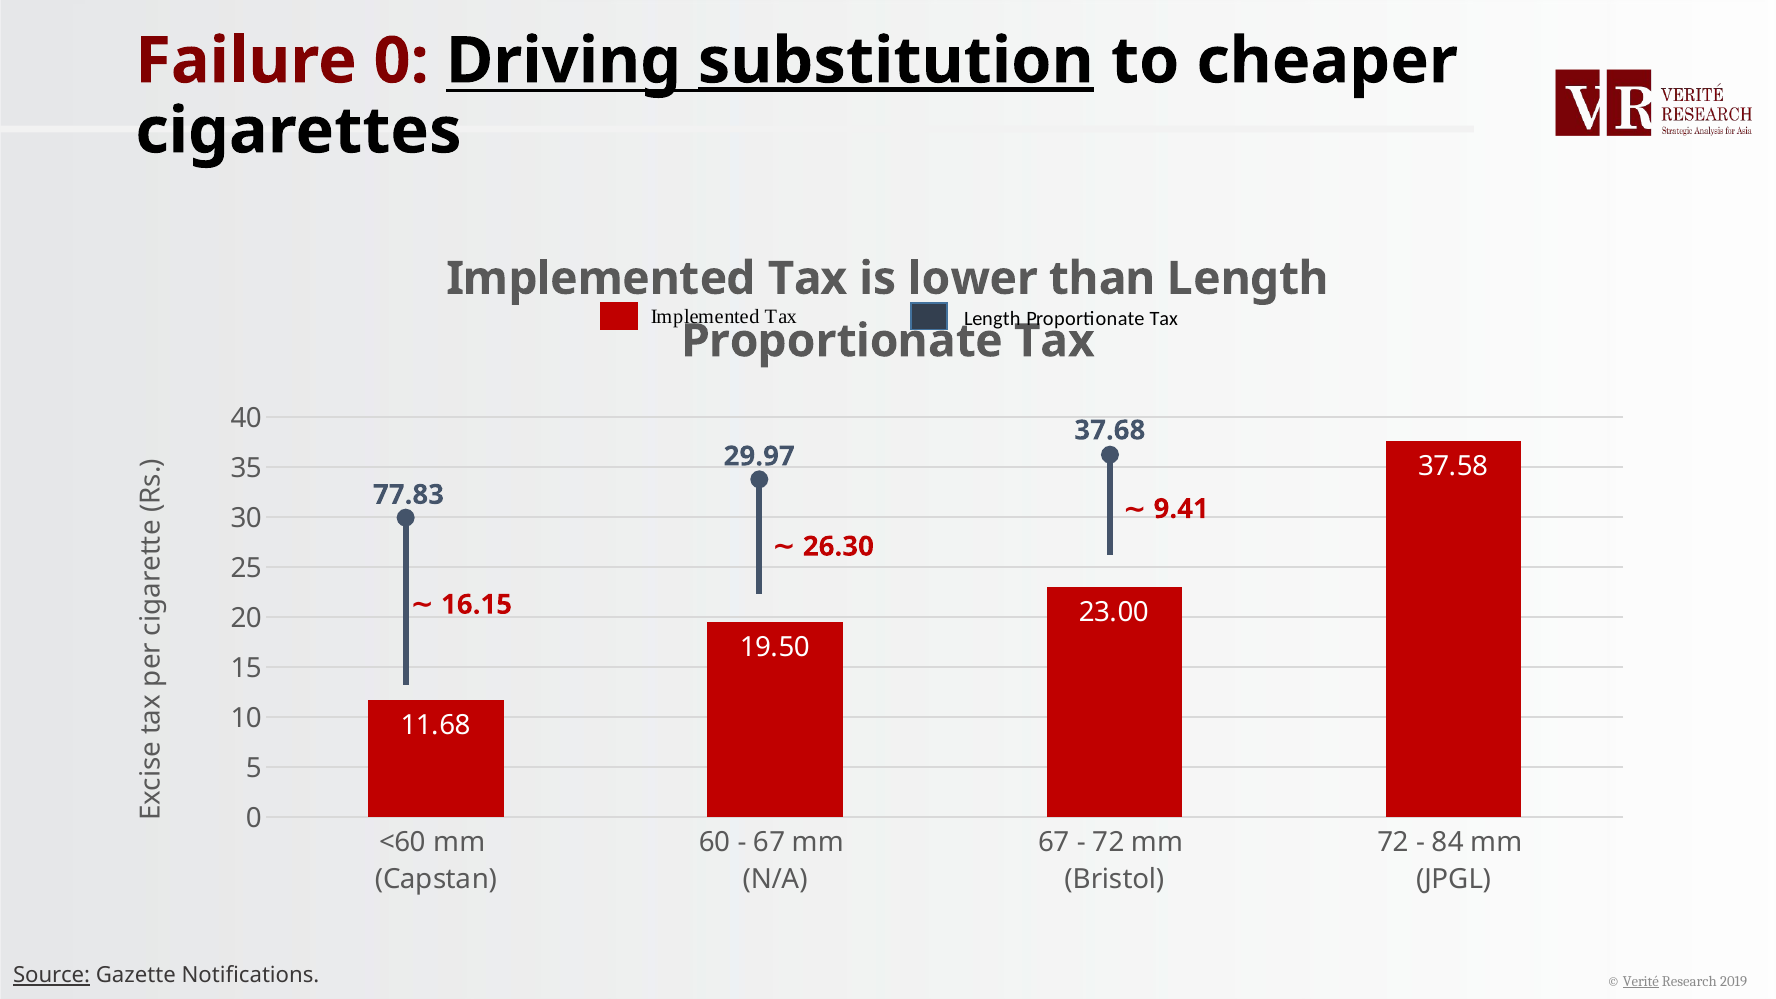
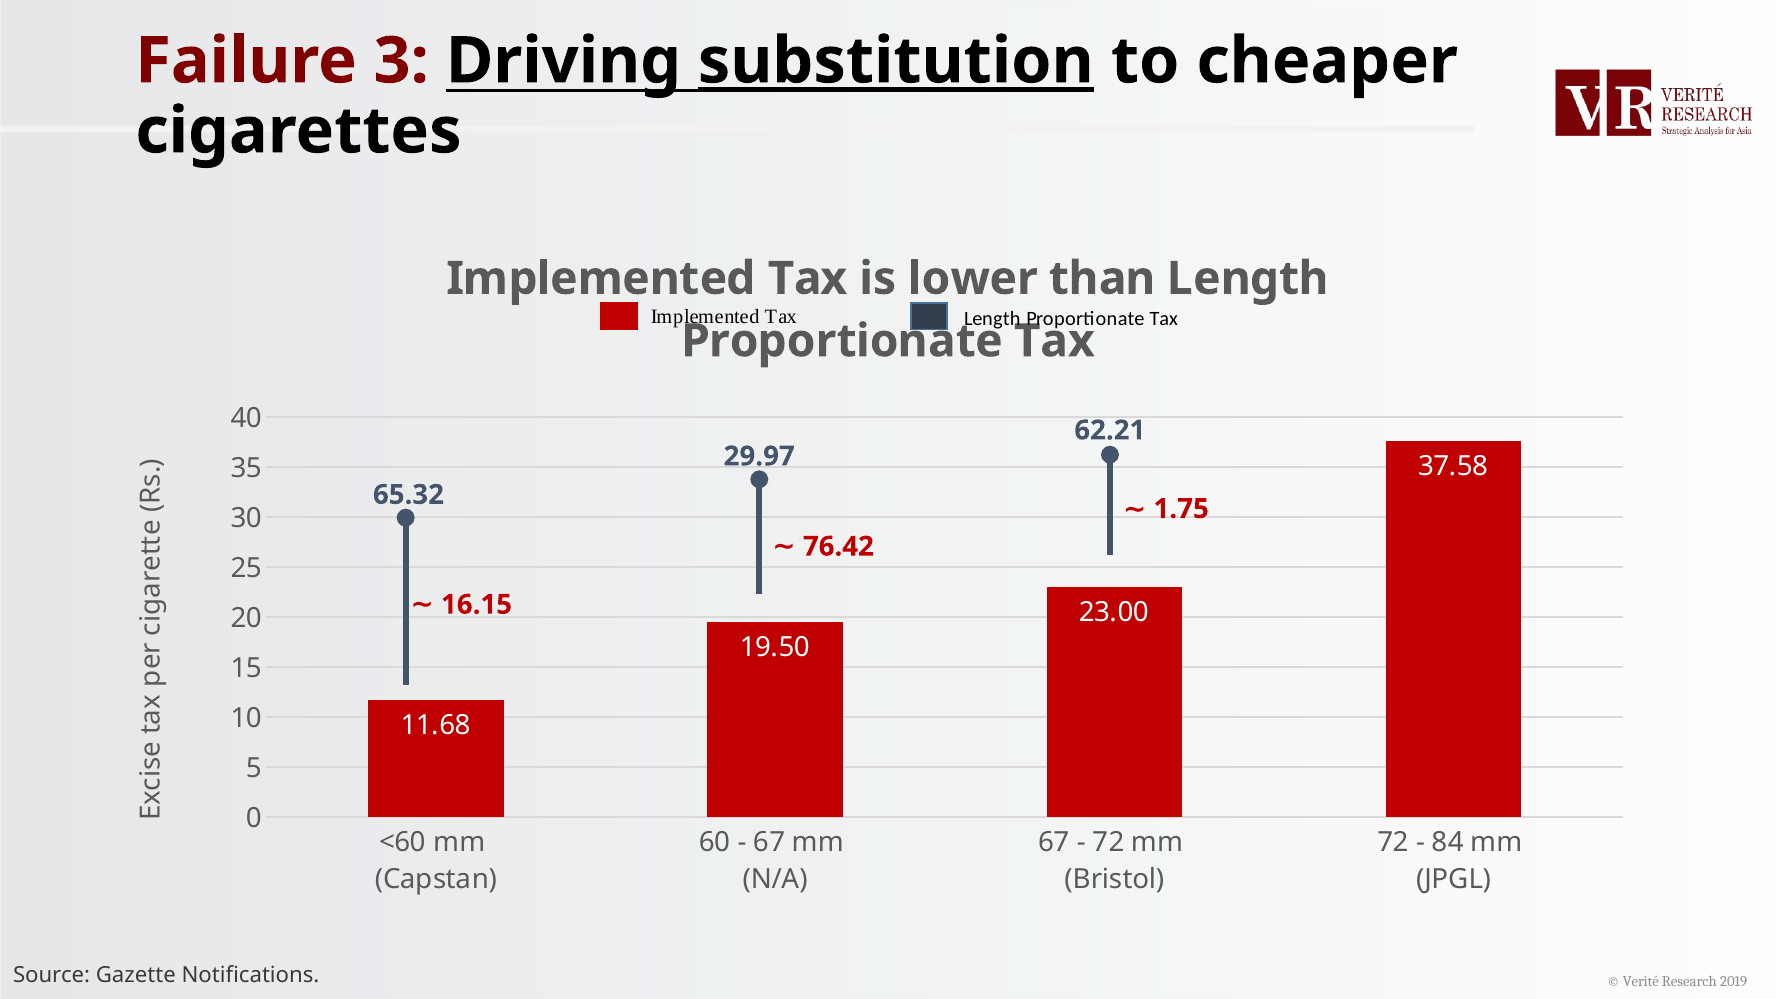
Failure 0: 0 -> 3
37.68: 37.68 -> 62.21
77.83: 77.83 -> 65.32
9.41: 9.41 -> 1.75
26.30: 26.30 -> 76.42
Source underline: present -> none
Verité underline: present -> none
